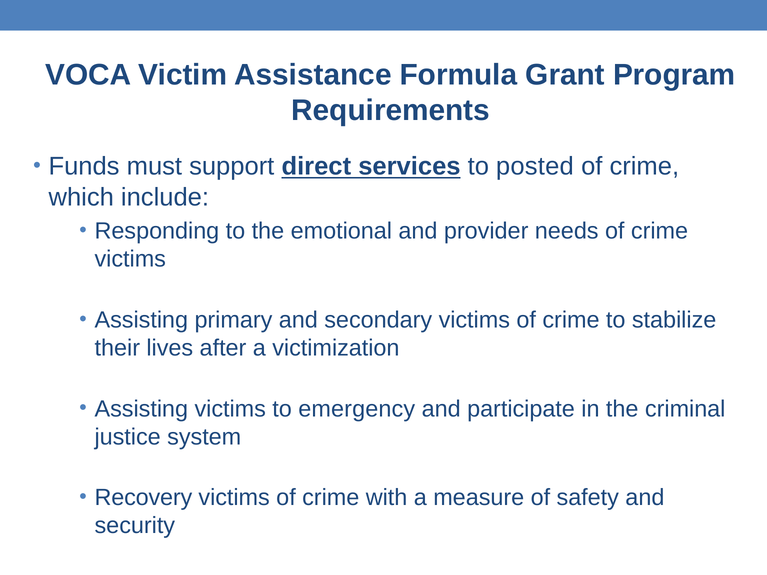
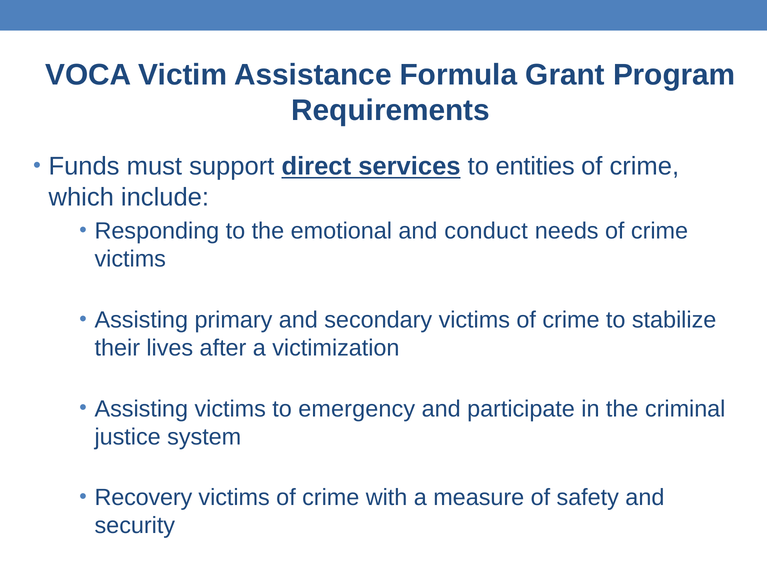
posted: posted -> entities
provider: provider -> conduct
